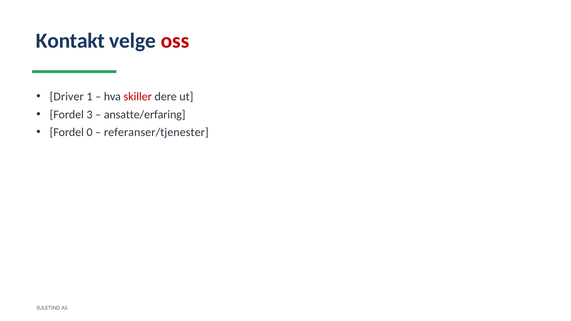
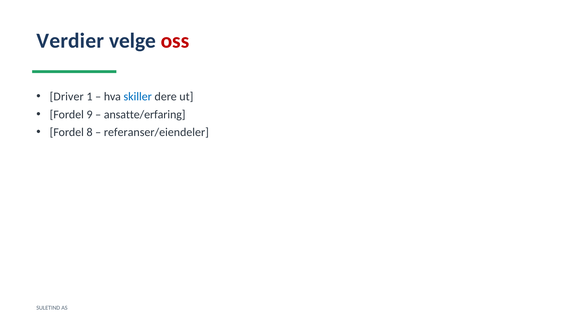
Kontakt: Kontakt -> Verdier
skiller colour: red -> blue
3: 3 -> 9
0: 0 -> 8
referanser/tjenester: referanser/tjenester -> referanser/eiendeler
